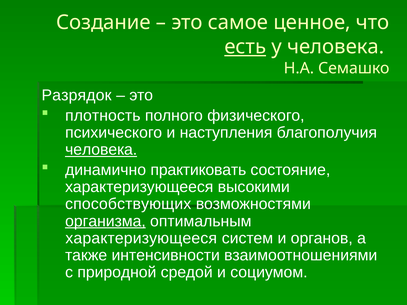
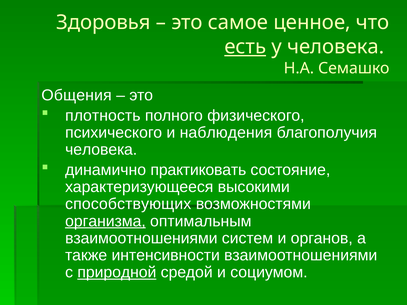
Создание: Создание -> Здоровья
Разрядок: Разрядок -> Общения
наступления: наступления -> наблюдения
человека at (101, 150) underline: present -> none
характеризующееся at (141, 238): характеризующееся -> взаимоотношениями
природной underline: none -> present
